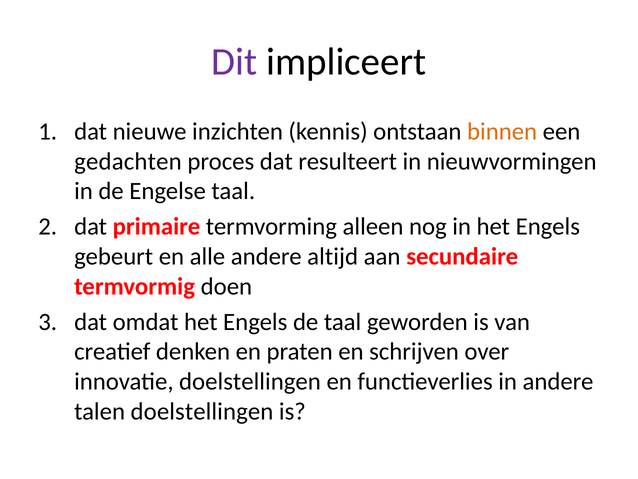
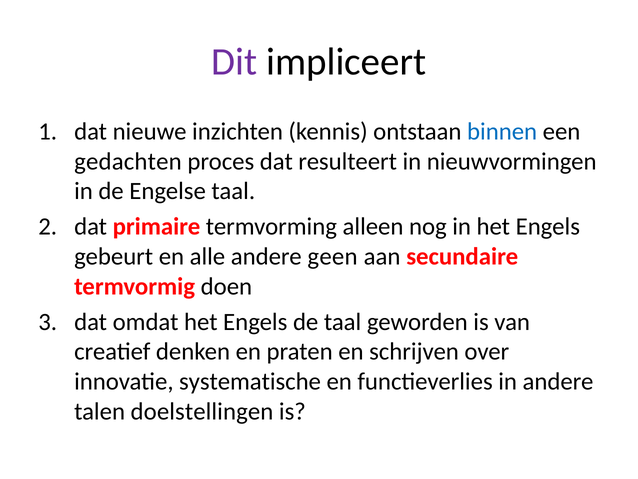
binnen colour: orange -> blue
altijd: altijd -> geen
innovatie doelstellingen: doelstellingen -> systematische
